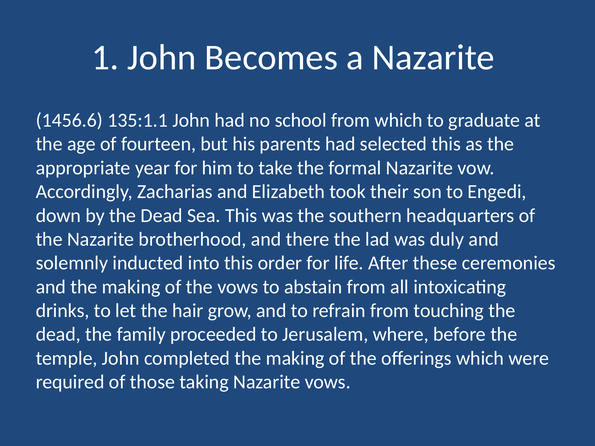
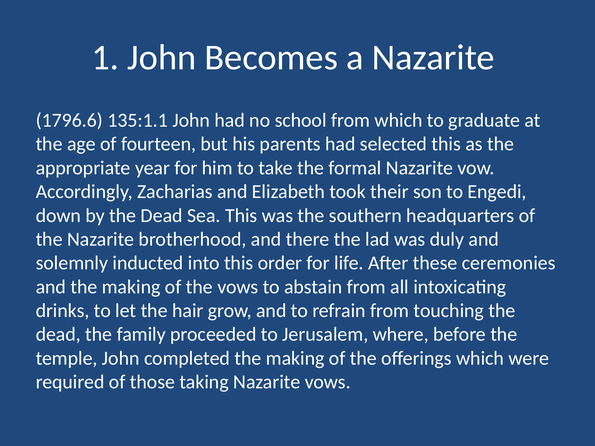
1456.6: 1456.6 -> 1796.6
